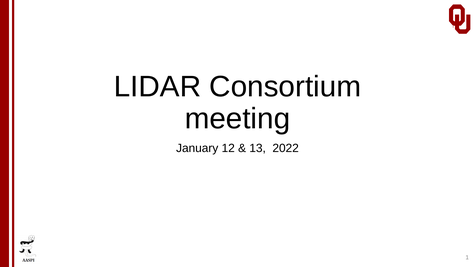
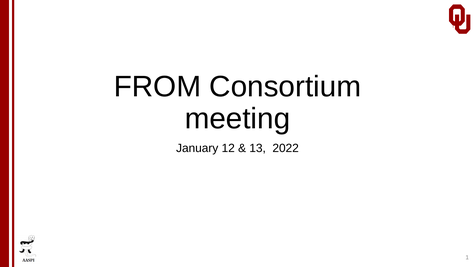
LIDAR: LIDAR -> FROM
